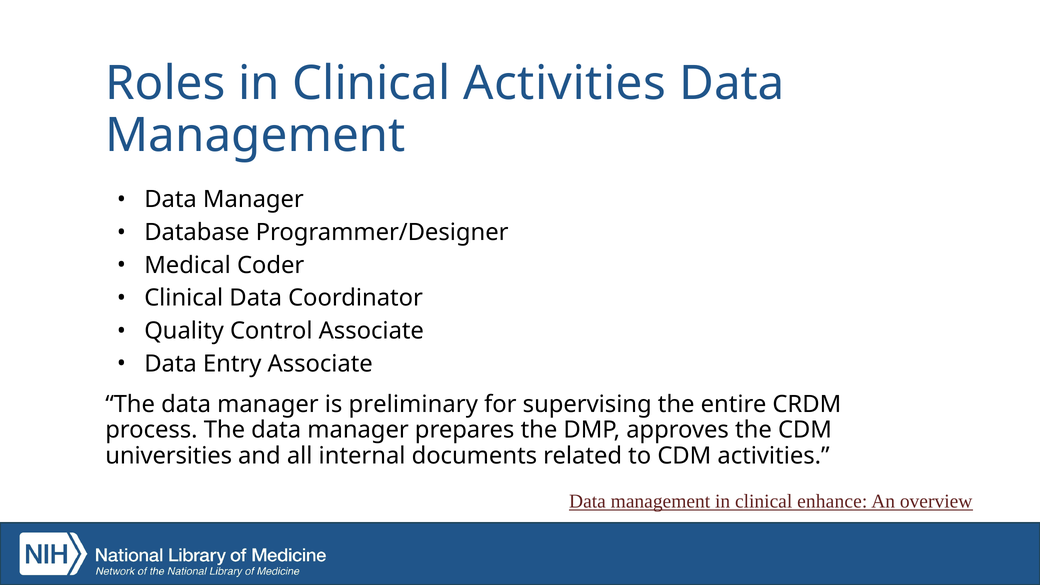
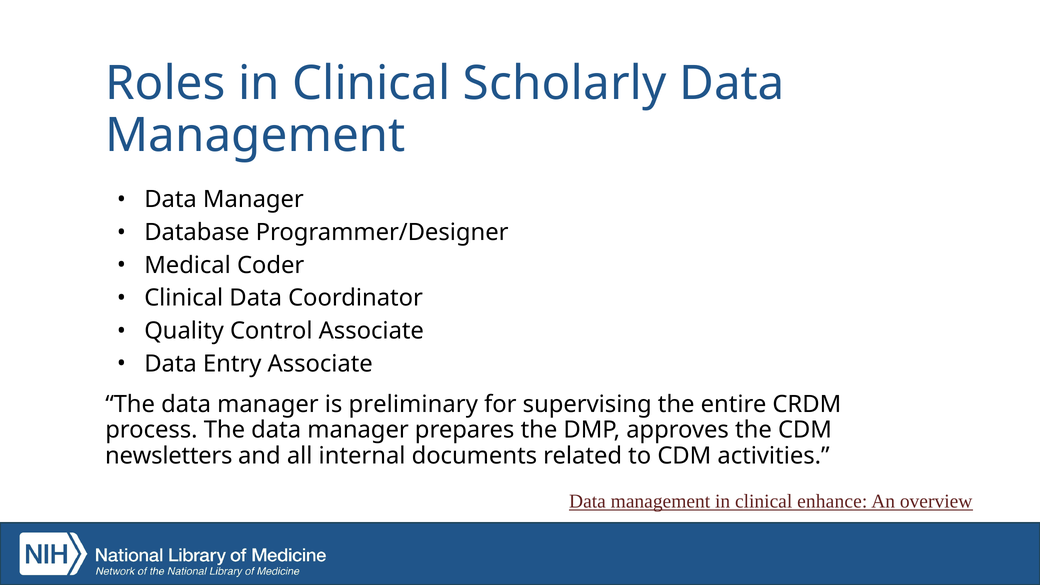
Clinical Activities: Activities -> Scholarly
universities: universities -> newsletters
